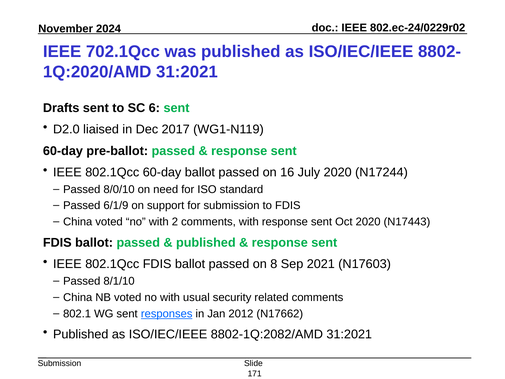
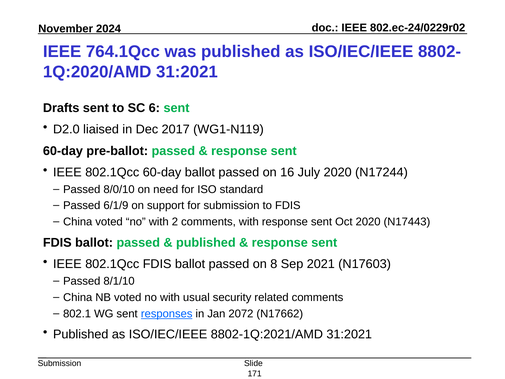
702.1Qcc: 702.1Qcc -> 764.1Qcc
2012: 2012 -> 2072
8802-1Q:2082/AMD: 8802-1Q:2082/AMD -> 8802-1Q:2021/AMD
